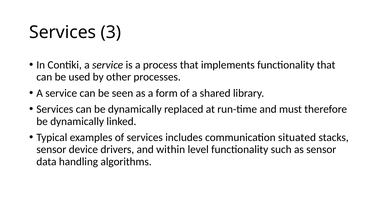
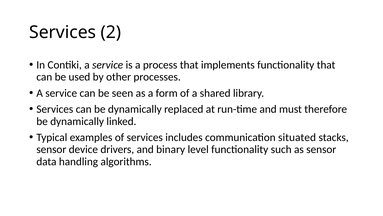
3: 3 -> 2
within: within -> binary
